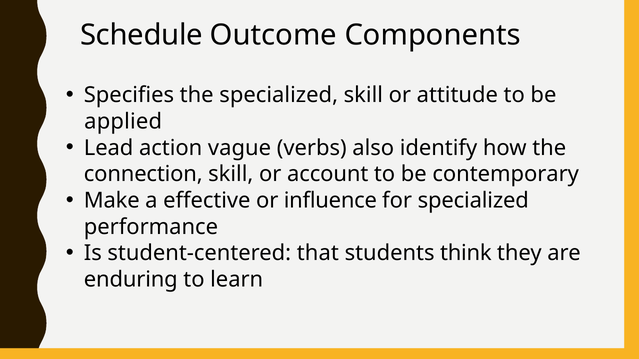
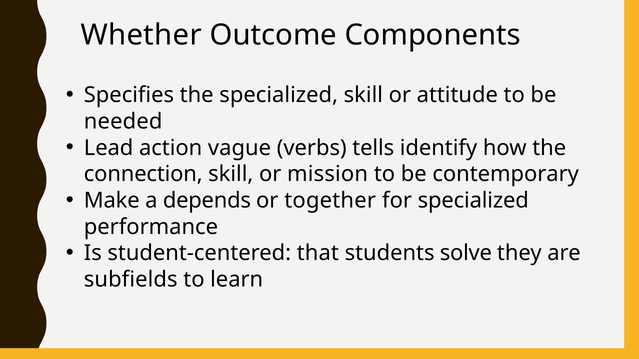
Schedule: Schedule -> Whether
applied: applied -> needed
also: also -> tells
account: account -> mission
effective: effective -> depends
influence: influence -> together
think: think -> solve
enduring: enduring -> subfields
